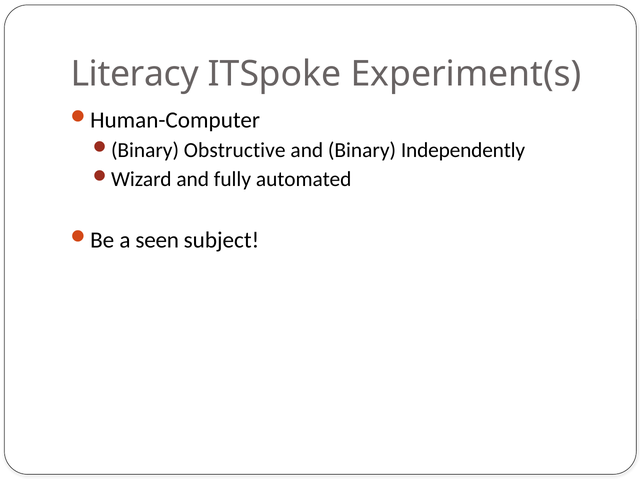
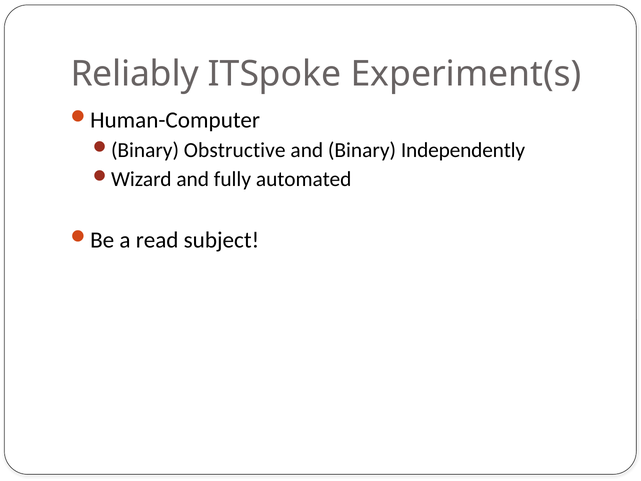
Literacy: Literacy -> Reliably
seen: seen -> read
